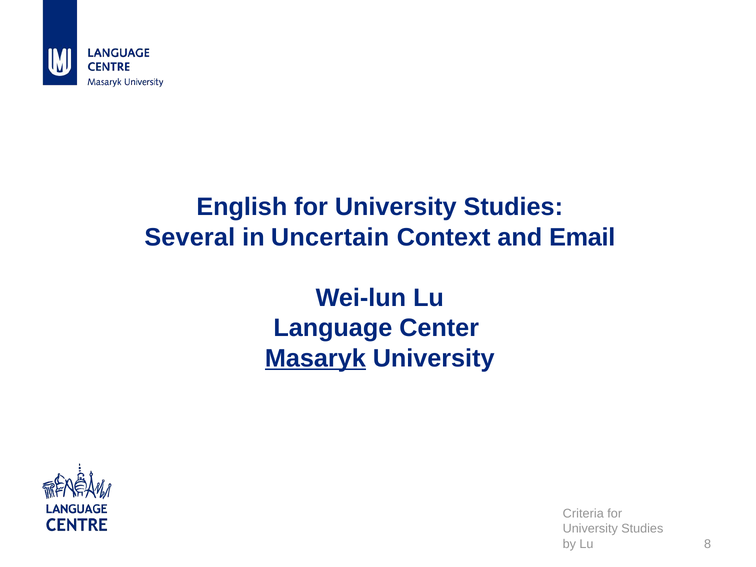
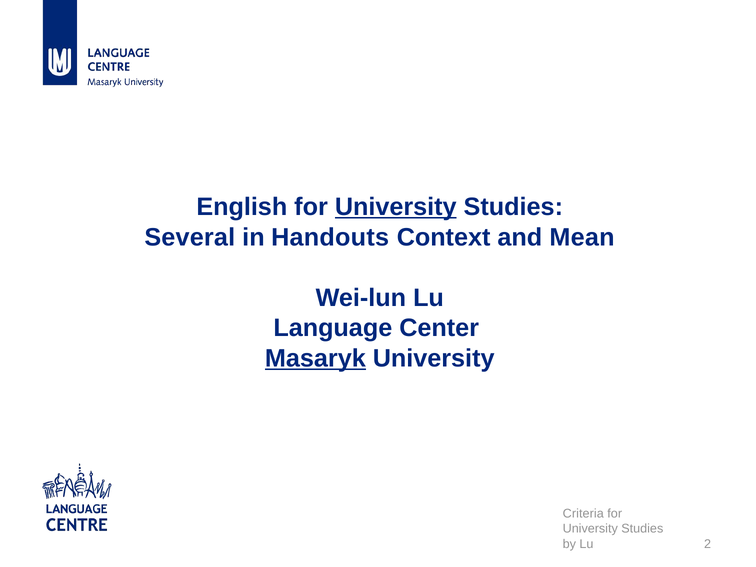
University at (396, 207) underline: none -> present
Uncertain: Uncertain -> Handouts
Email: Email -> Mean
8: 8 -> 2
